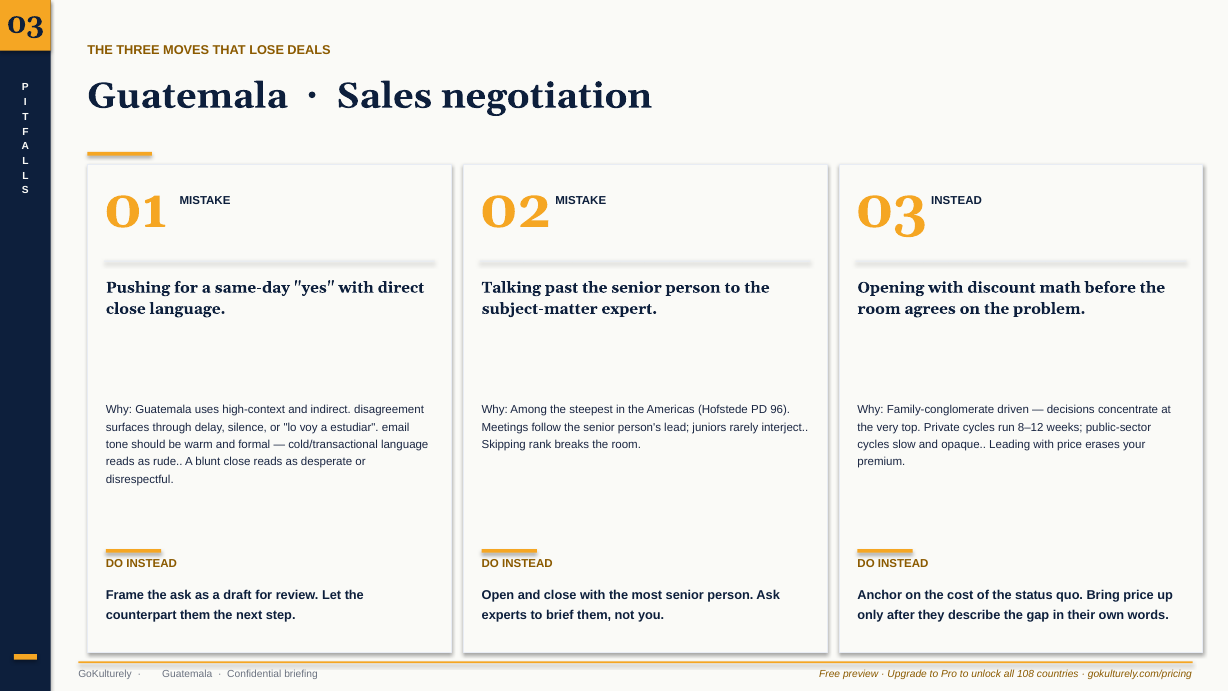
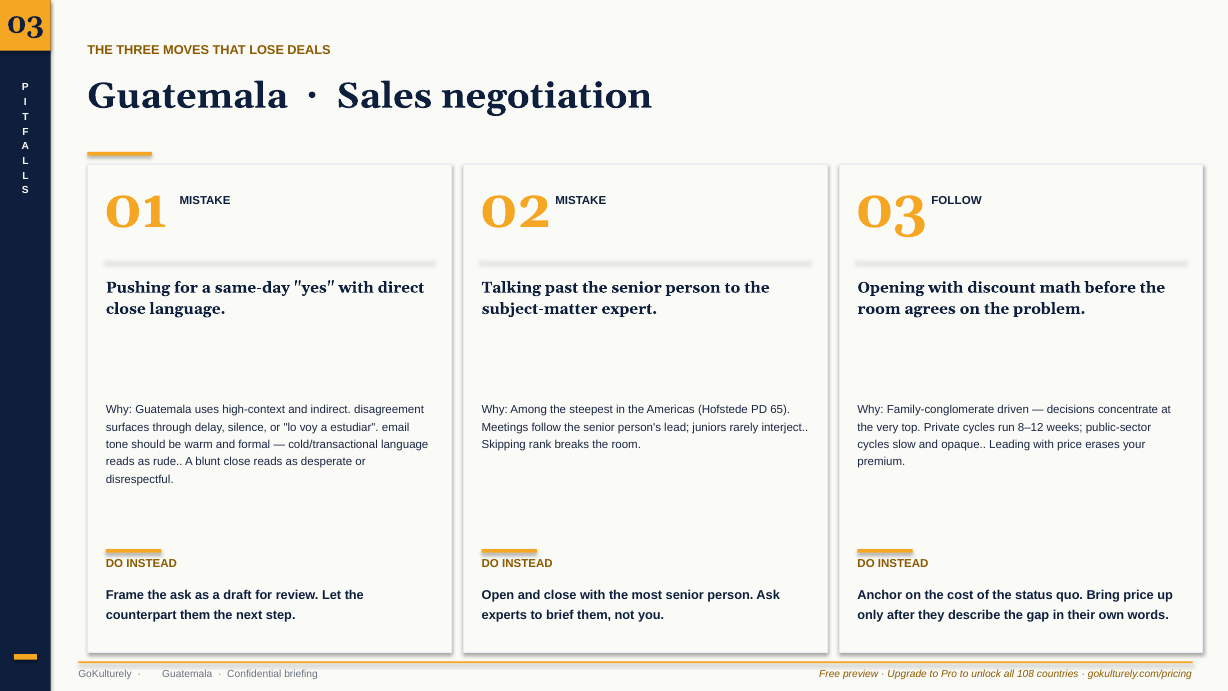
03 INSTEAD: INSTEAD -> FOLLOW
96: 96 -> 65
